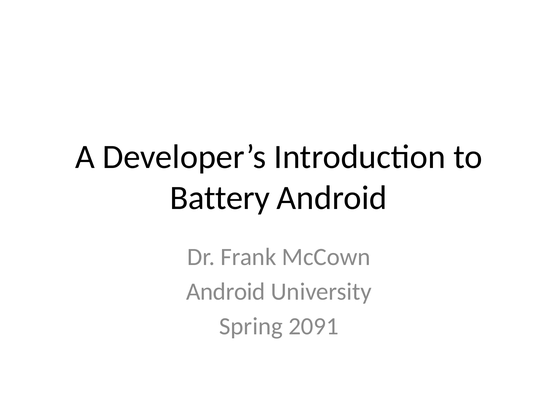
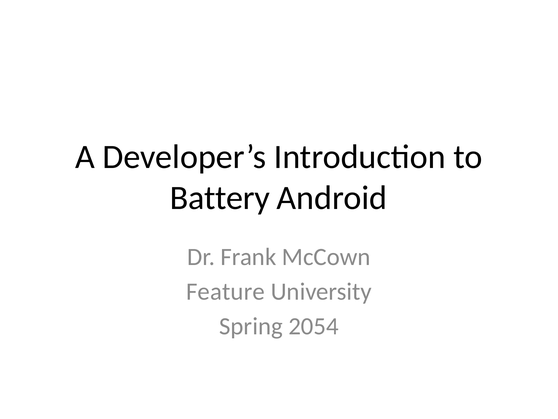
Android at (226, 291): Android -> Feature
2091: 2091 -> 2054
